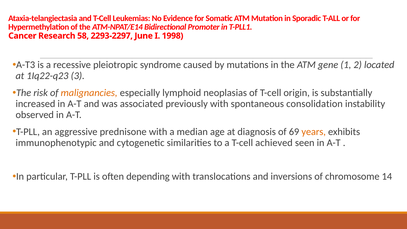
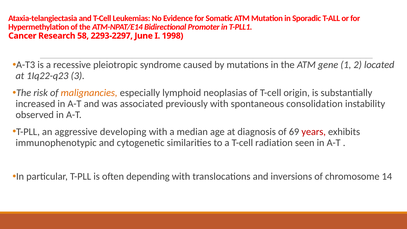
prednisone: prednisone -> developing
years colour: orange -> red
achieved: achieved -> radiation
